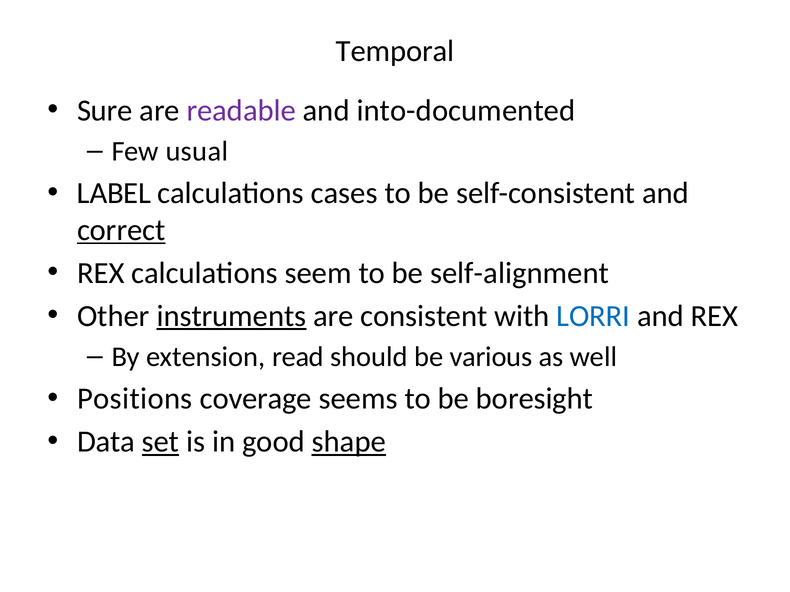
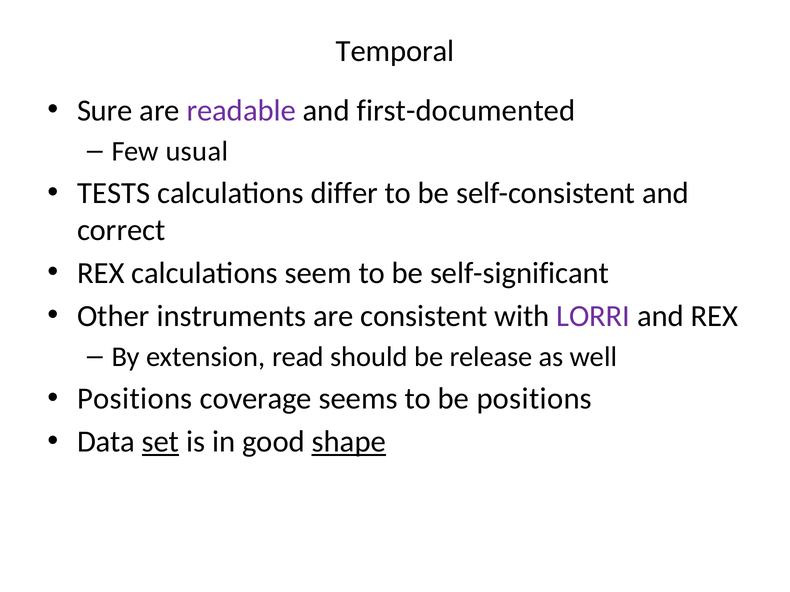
into-documented: into-documented -> first-documented
LABEL: LABEL -> TESTS
cases: cases -> differ
correct underline: present -> none
self-alignment: self-alignment -> self-significant
instruments underline: present -> none
LORRI colour: blue -> purple
various: various -> release
be boresight: boresight -> positions
